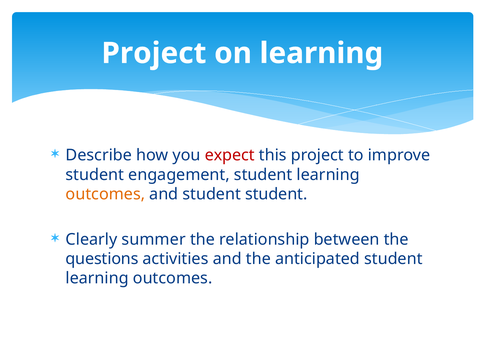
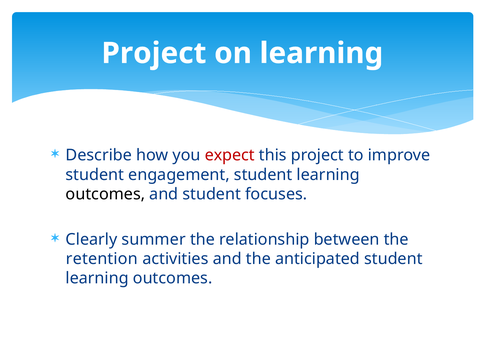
outcomes at (105, 194) colour: orange -> black
student student: student -> focuses
questions: questions -> retention
